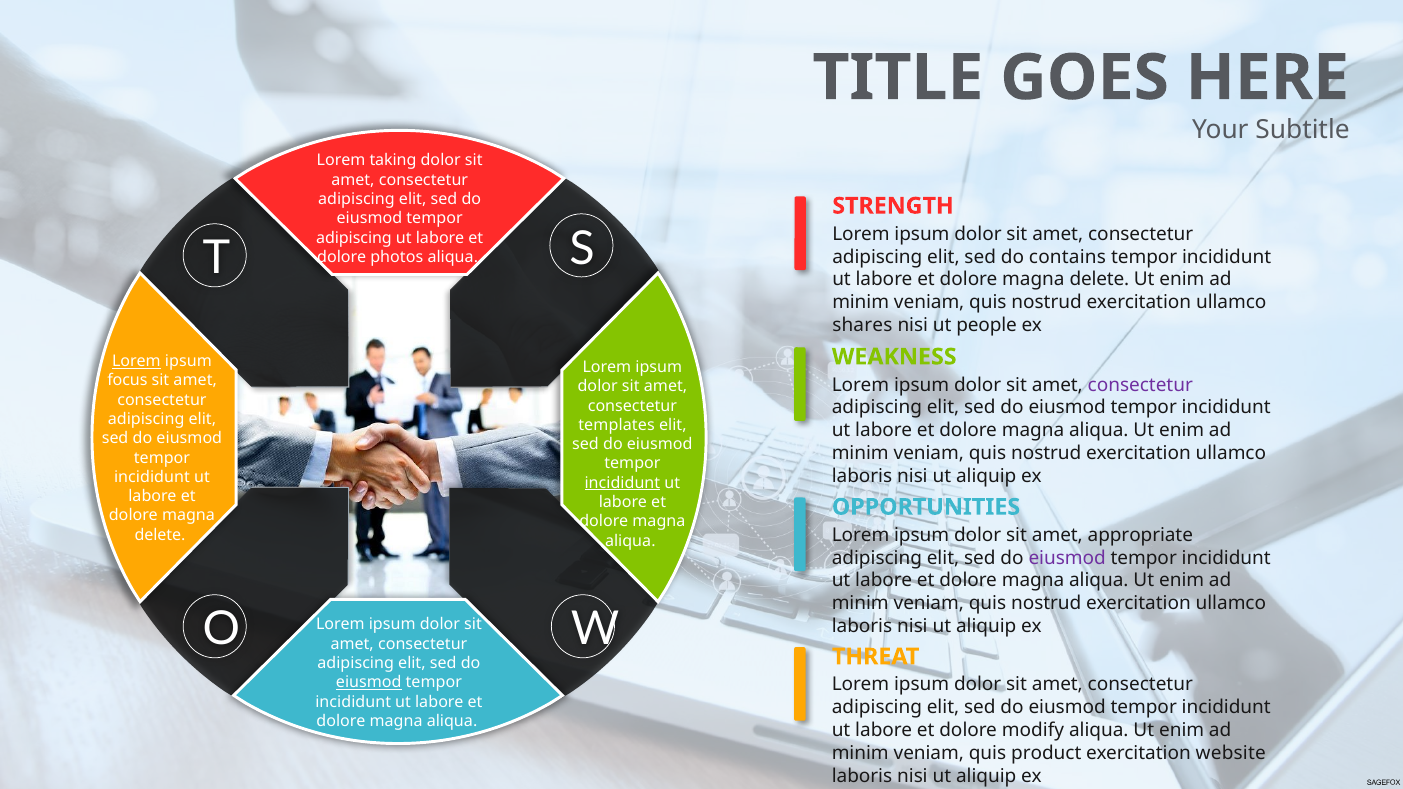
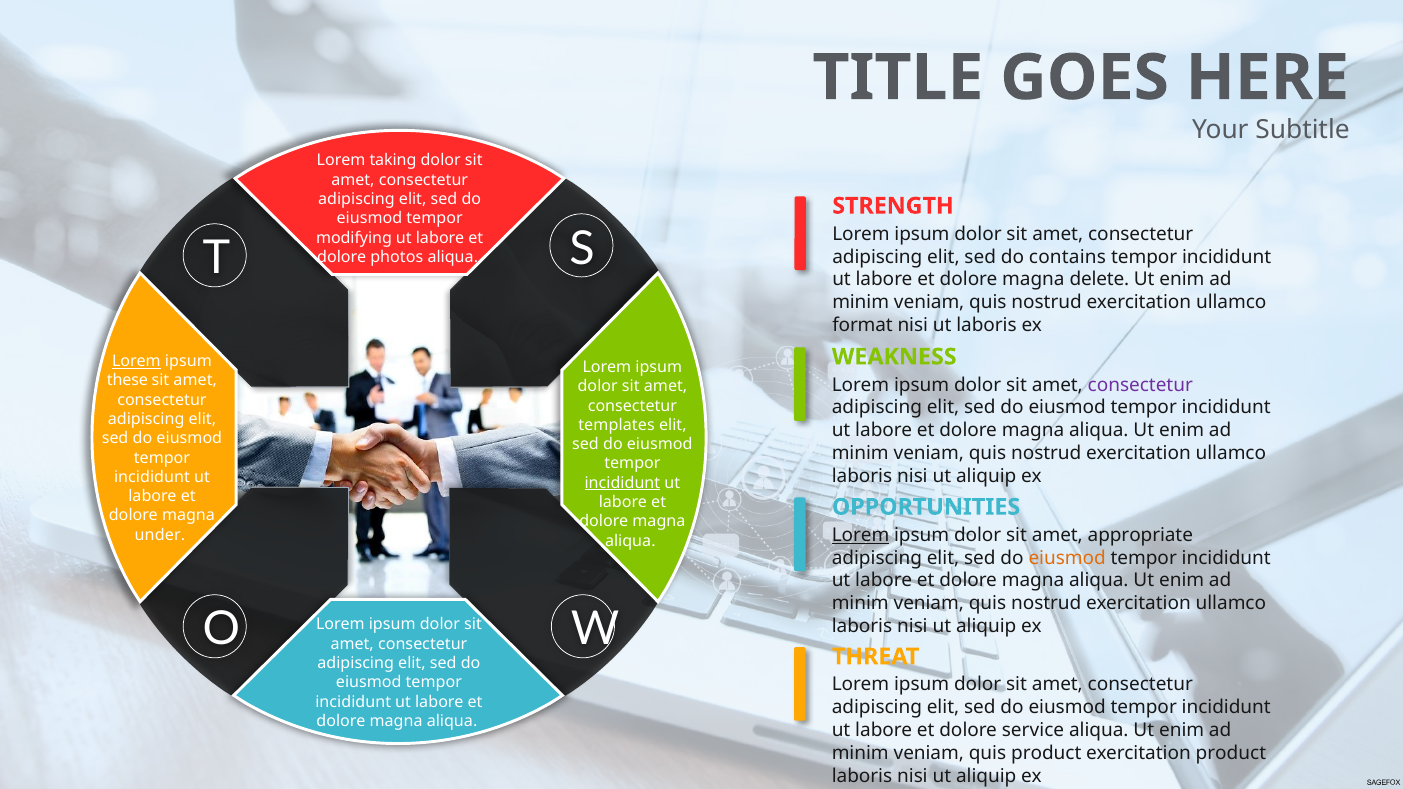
adipiscing at (354, 238): adipiscing -> modifying
shares: shares -> format
ut people: people -> laboris
focus: focus -> these
Lorem at (861, 535) underline: none -> present
delete at (160, 535): delete -> under
eiusmod at (1067, 558) colour: purple -> orange
eiusmod at (369, 683) underline: present -> none
modify: modify -> service
exercitation website: website -> product
